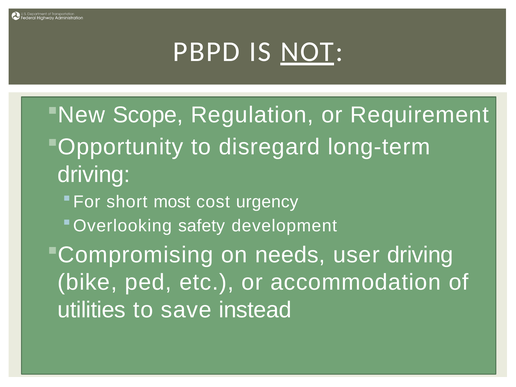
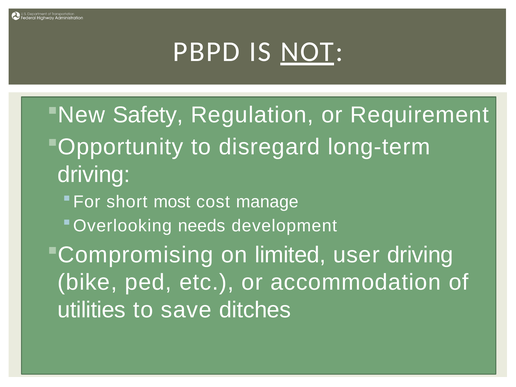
Scope: Scope -> Safety
urgency: urgency -> manage
safety: safety -> needs
needs: needs -> limited
instead: instead -> ditches
